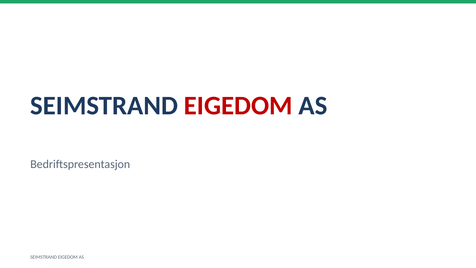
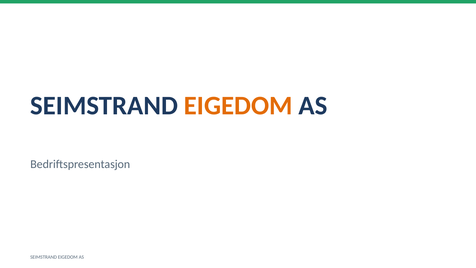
EIGEDOM at (238, 106) colour: red -> orange
